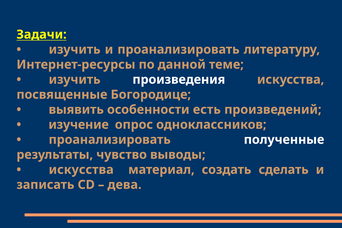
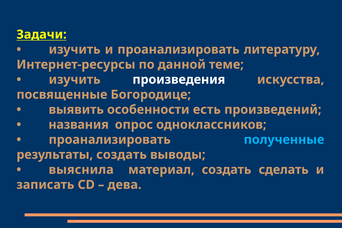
изучение: изучение -> названия
полученные colour: white -> light blue
результаты чувство: чувство -> создать
искусства at (81, 170): искусства -> выяснила
